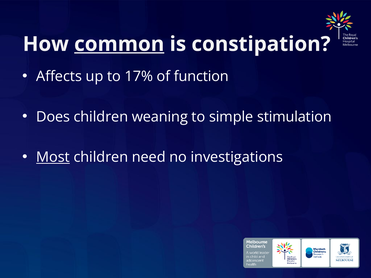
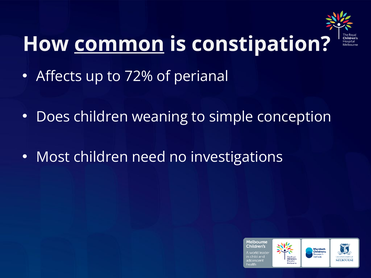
17%: 17% -> 72%
function: function -> perianal
stimulation: stimulation -> conception
Most underline: present -> none
